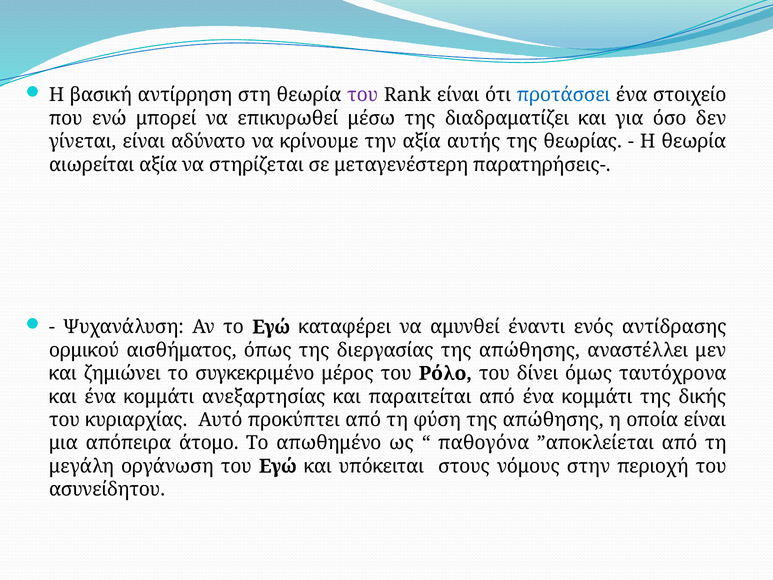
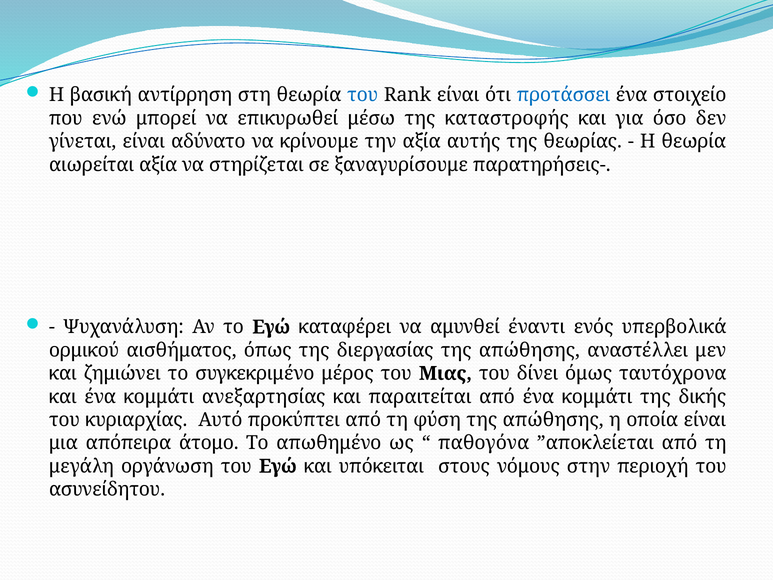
του at (363, 95) colour: purple -> blue
διαδραματίζει: διαδραματίζει -> καταστροφής
μεταγενέστερη: μεταγενέστερη -> ξαναγυρίσουμε
αντίδρασης: αντίδρασης -> υπερβολικά
Ρόλο: Ρόλο -> Μιας
